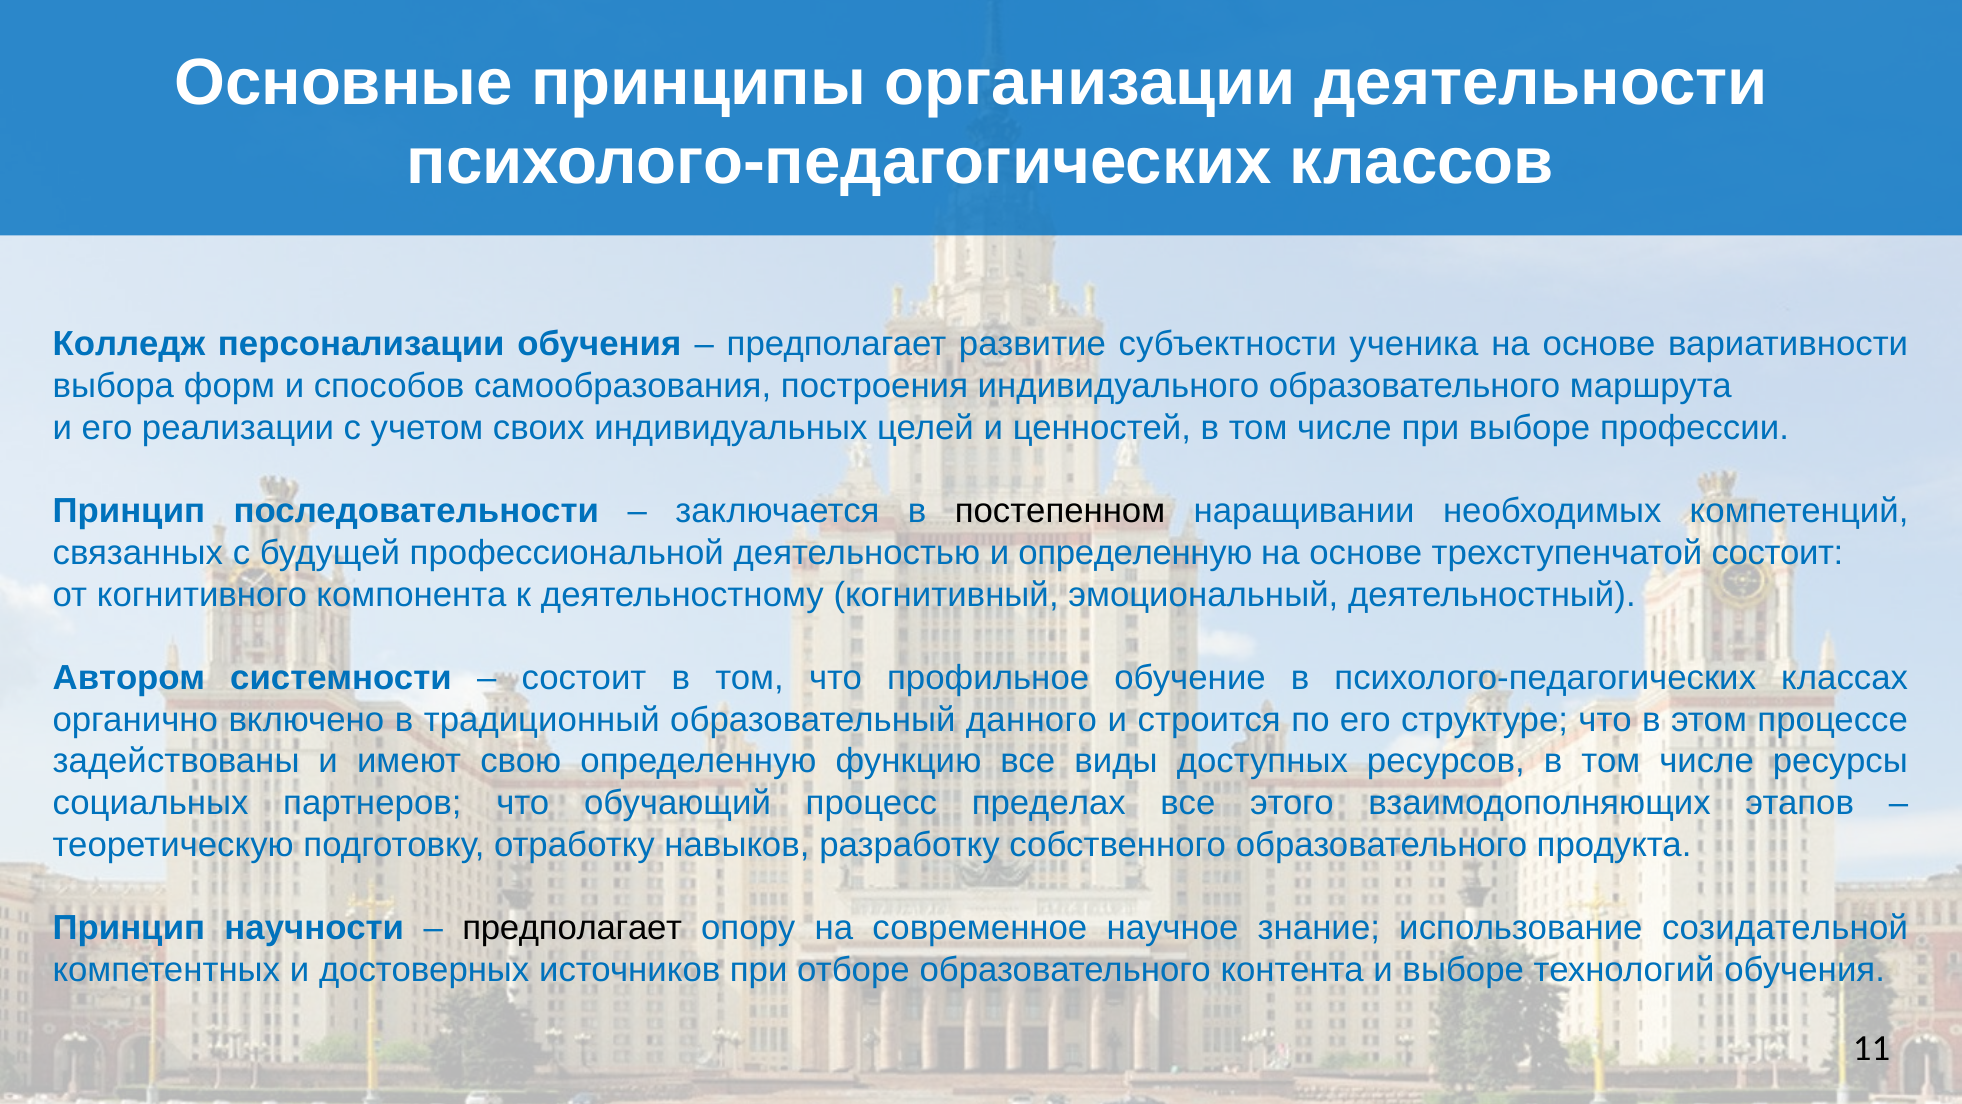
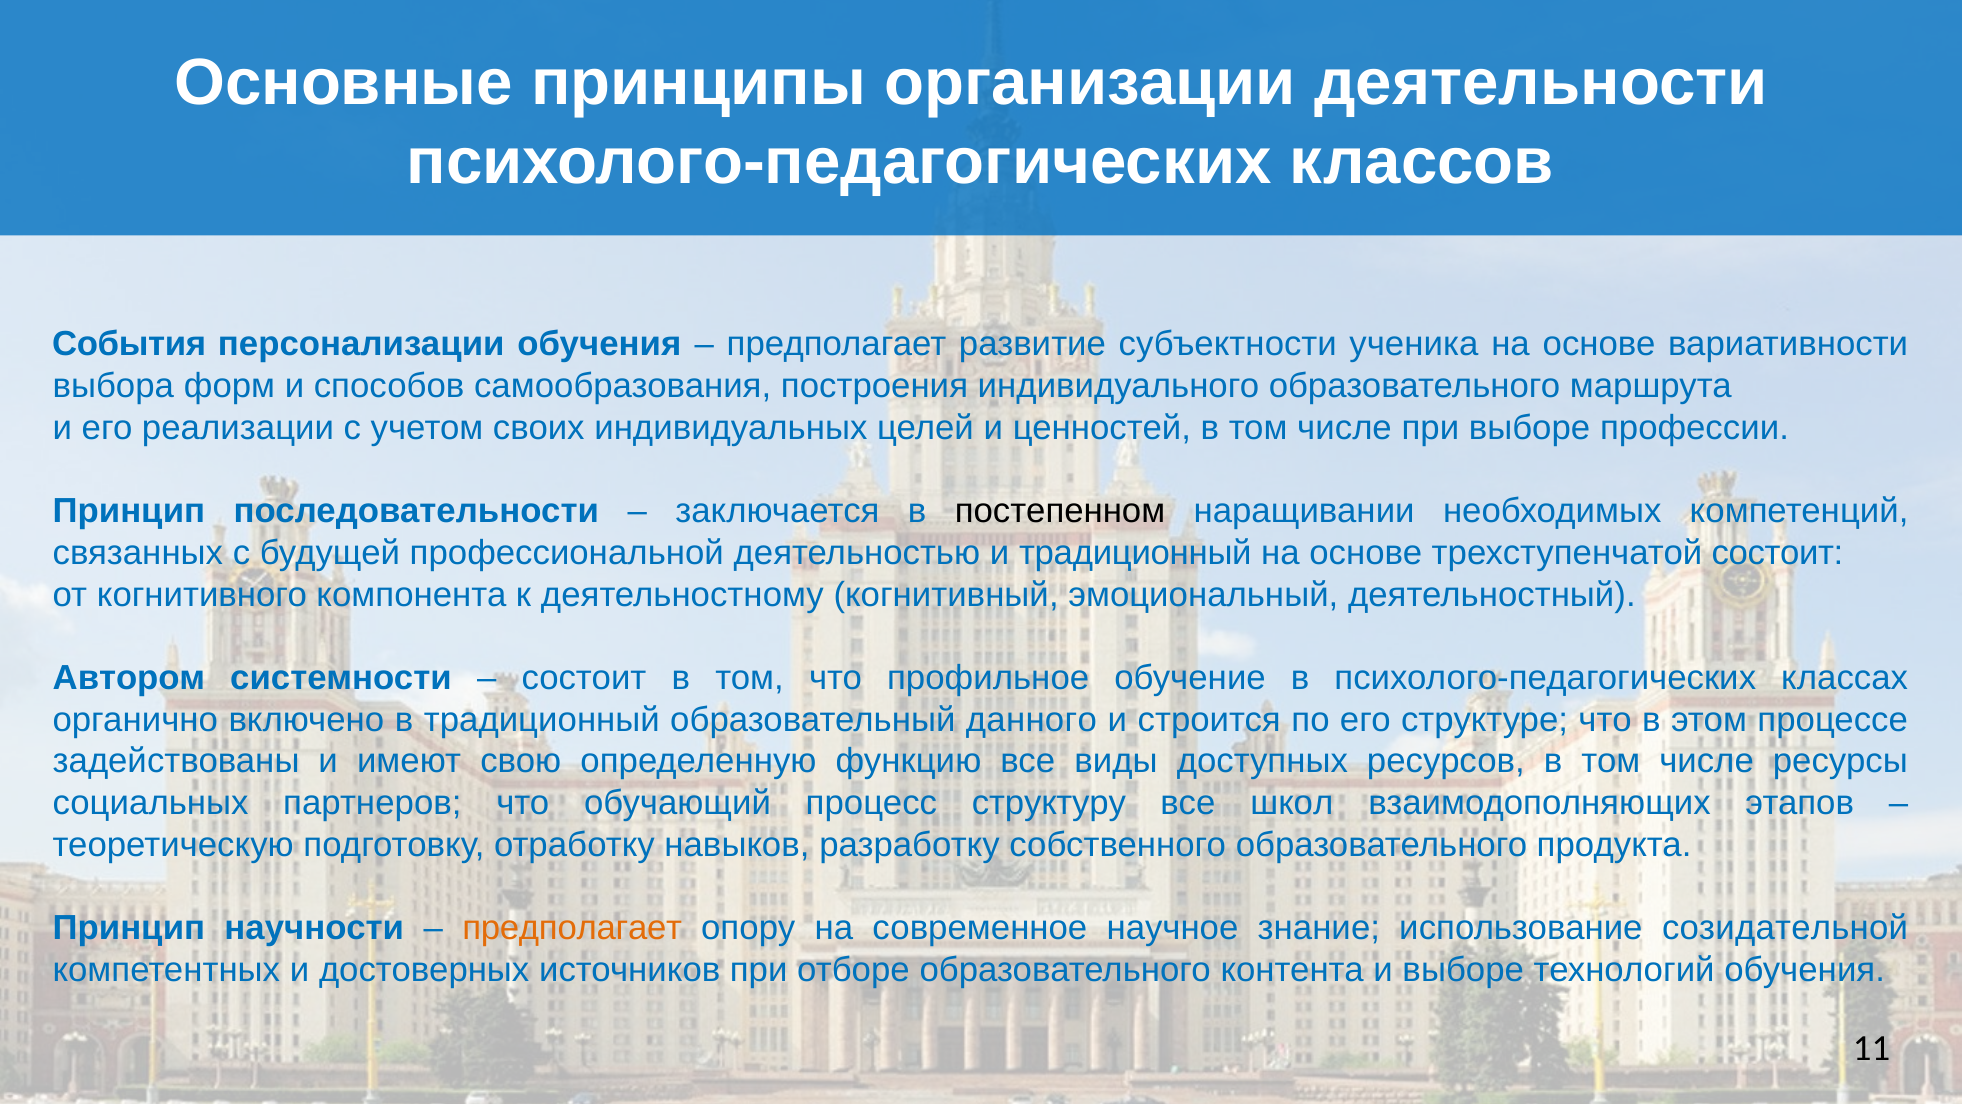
Колледж: Колледж -> События
и определенную: определенную -> традиционный
пределах: пределах -> структуру
этого: этого -> школ
предполагает at (572, 928) colour: black -> orange
